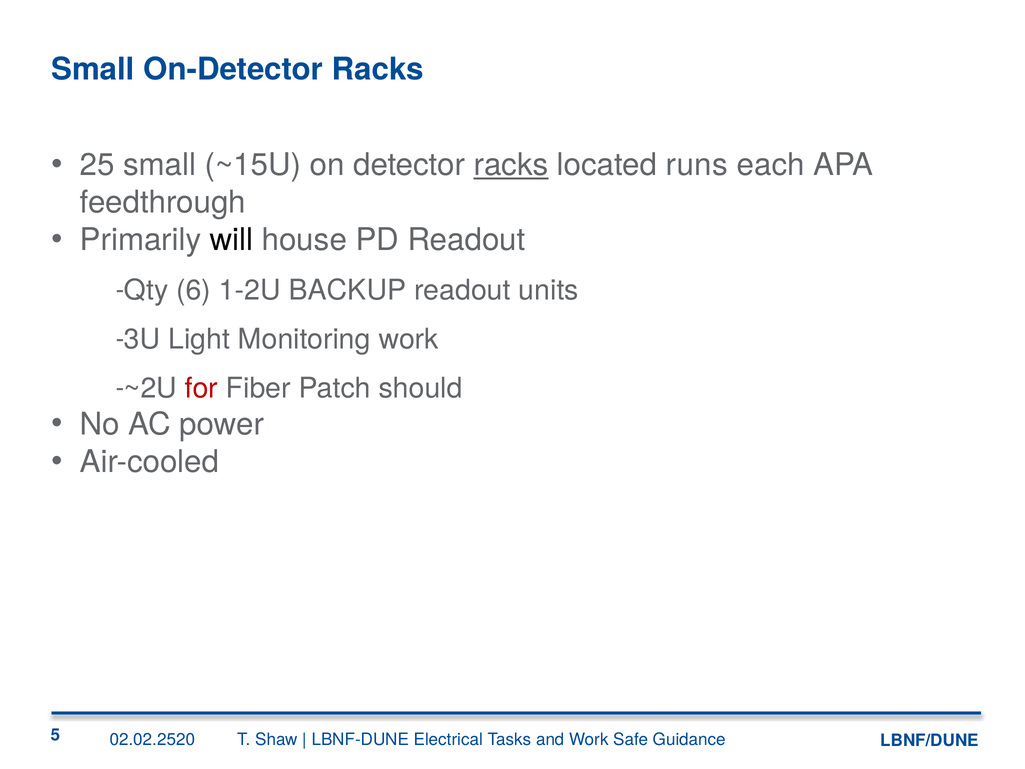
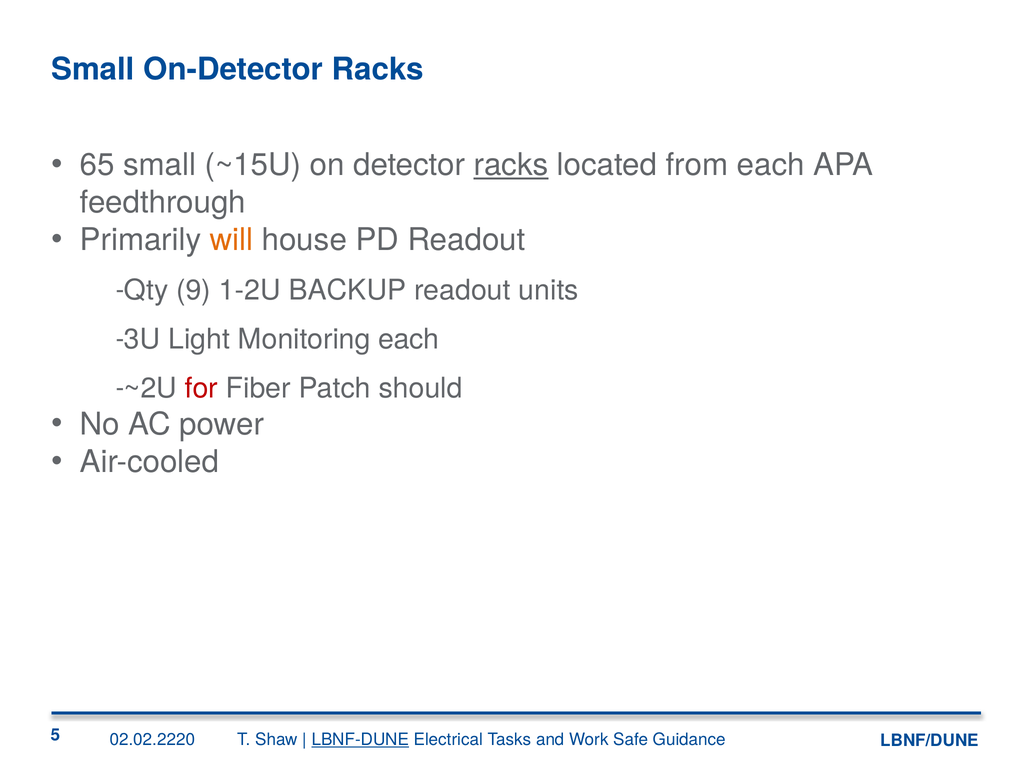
25: 25 -> 65
runs: runs -> from
will colour: black -> orange
6: 6 -> 9
Monitoring work: work -> each
02.02.2520: 02.02.2520 -> 02.02.2220
LBNF-DUNE underline: none -> present
